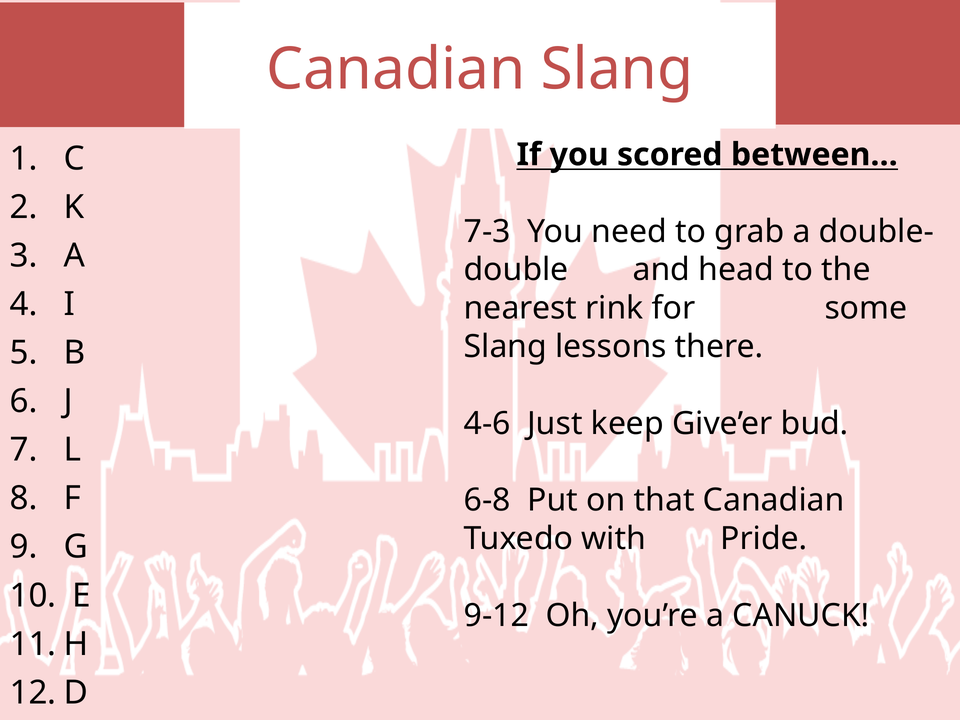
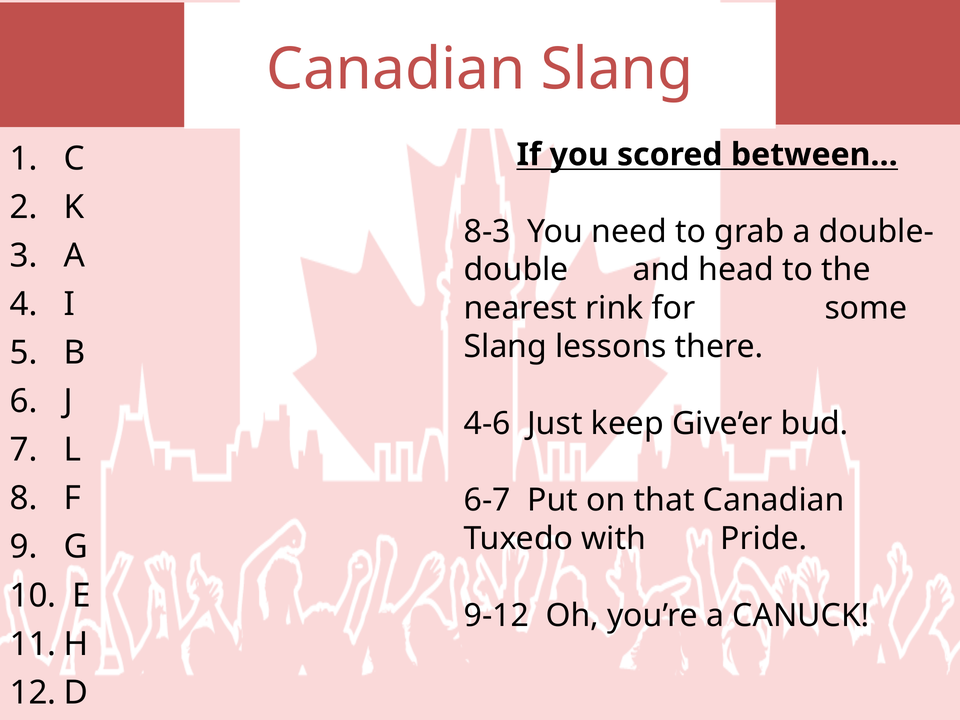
7-3: 7-3 -> 8-3
6-8: 6-8 -> 6-7
